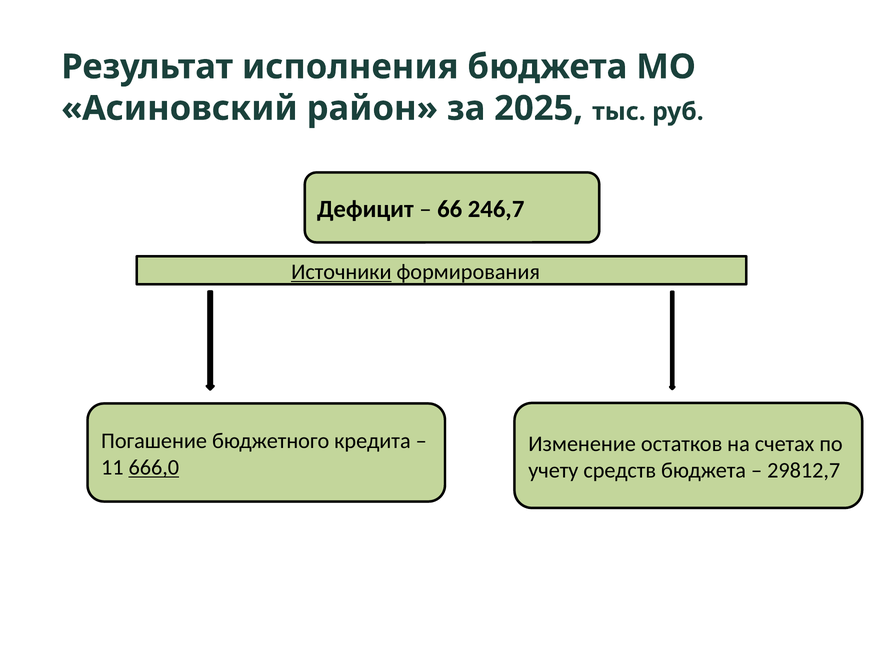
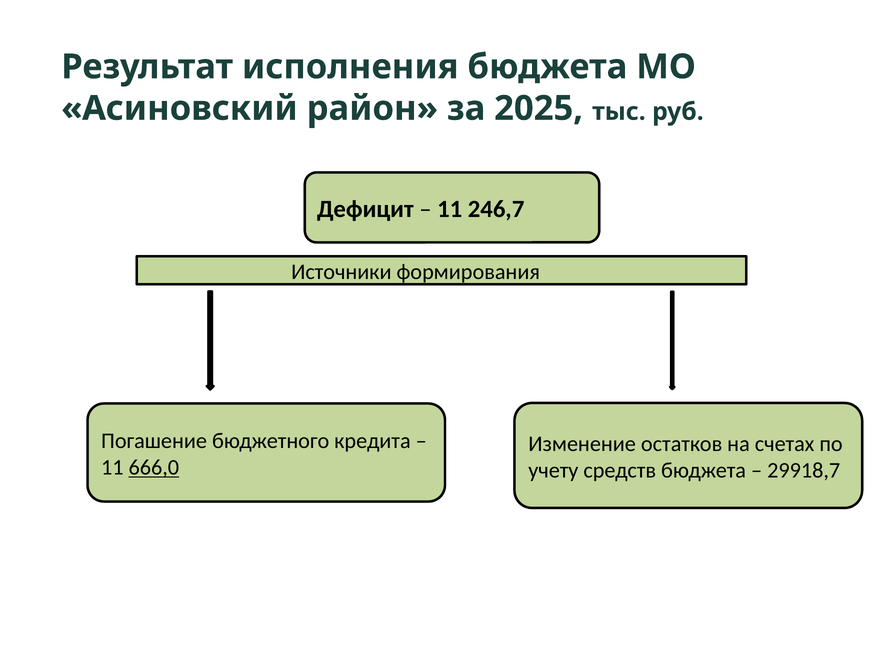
66 at (450, 209): 66 -> 11
Источники underline: present -> none
29812,7: 29812,7 -> 29918,7
